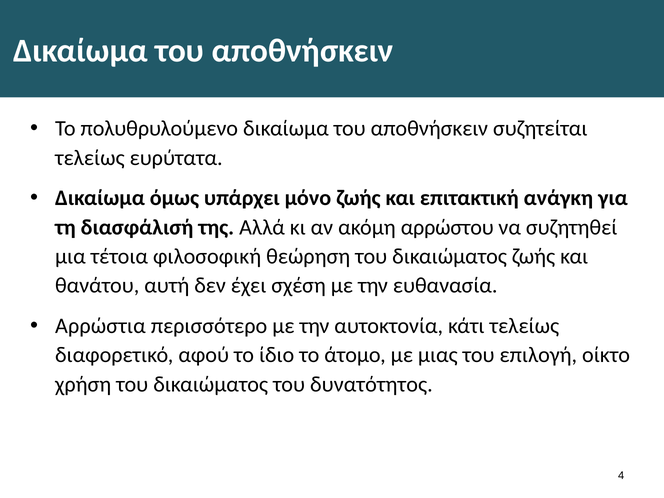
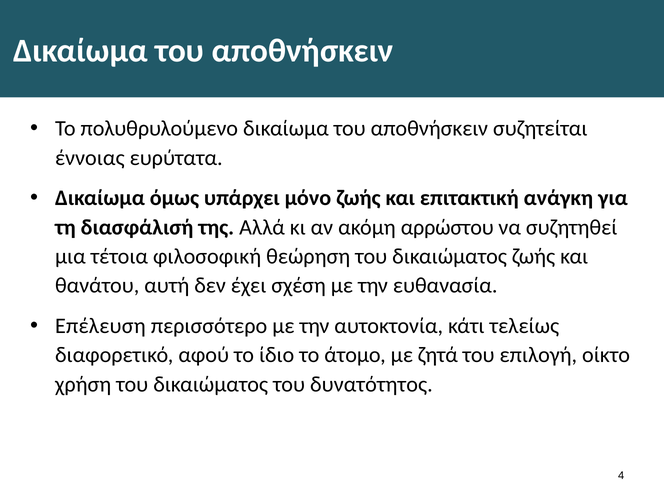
τελείως at (90, 158): τελείως -> έννοιας
Αρρώστια: Αρρώστια -> Επέλευση
μιας: μιας -> ζητά
